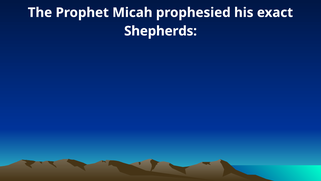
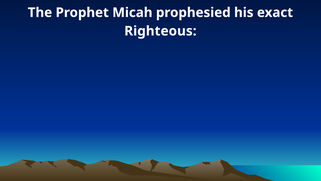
Shepherds: Shepherds -> Righteous
